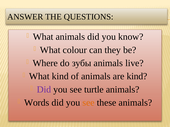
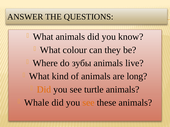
are kind: kind -> long
Did at (44, 90) colour: purple -> orange
Words: Words -> Whale
